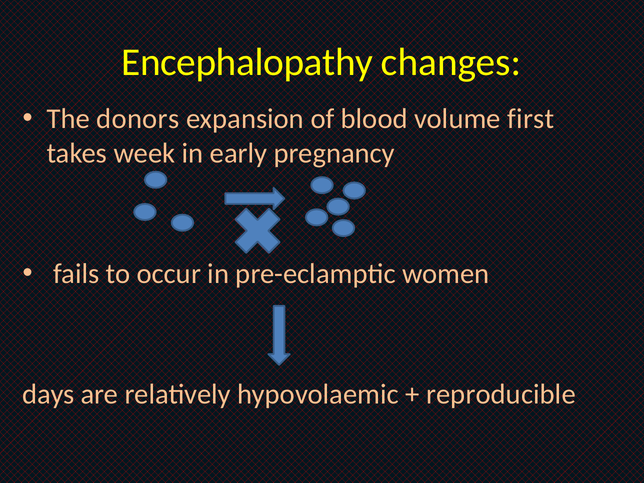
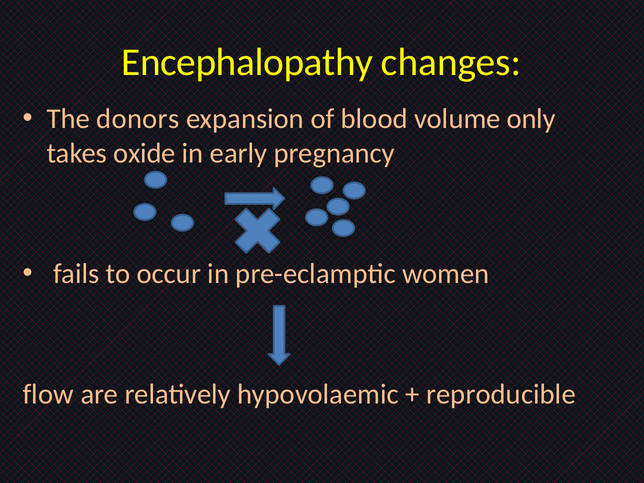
first: first -> only
week: week -> oxide
days: days -> flow
